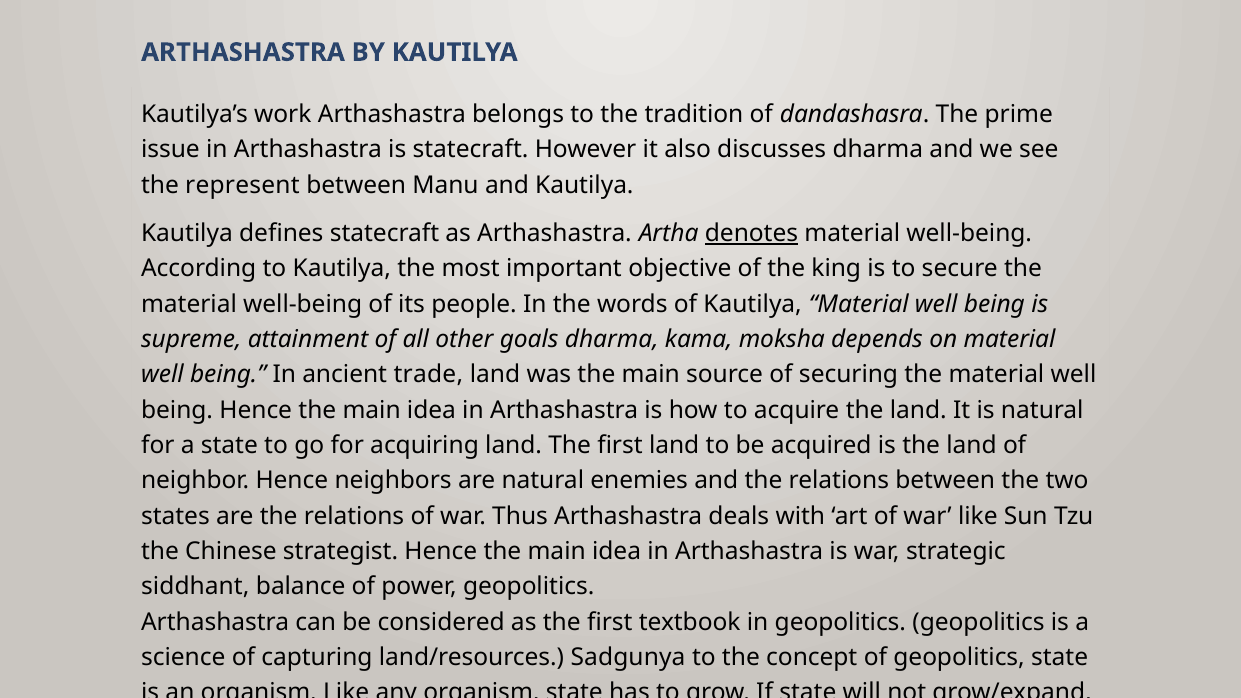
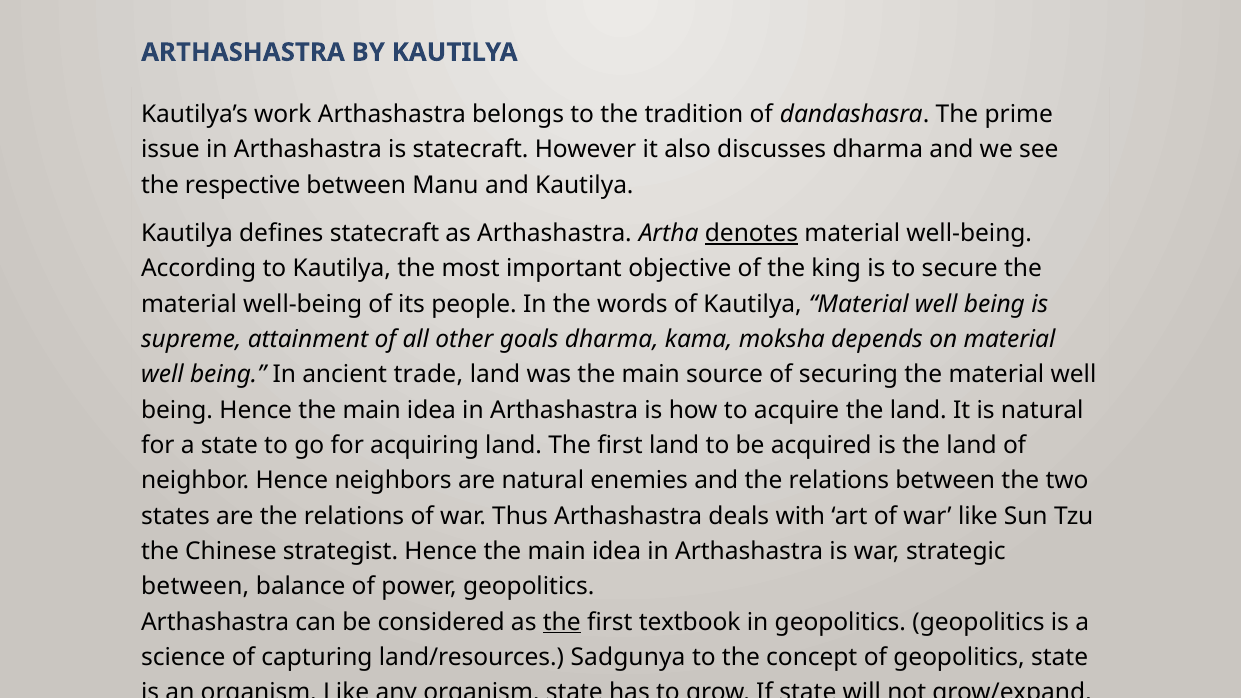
represent: represent -> respective
siddhant at (195, 587): siddhant -> between
the at (562, 622) underline: none -> present
